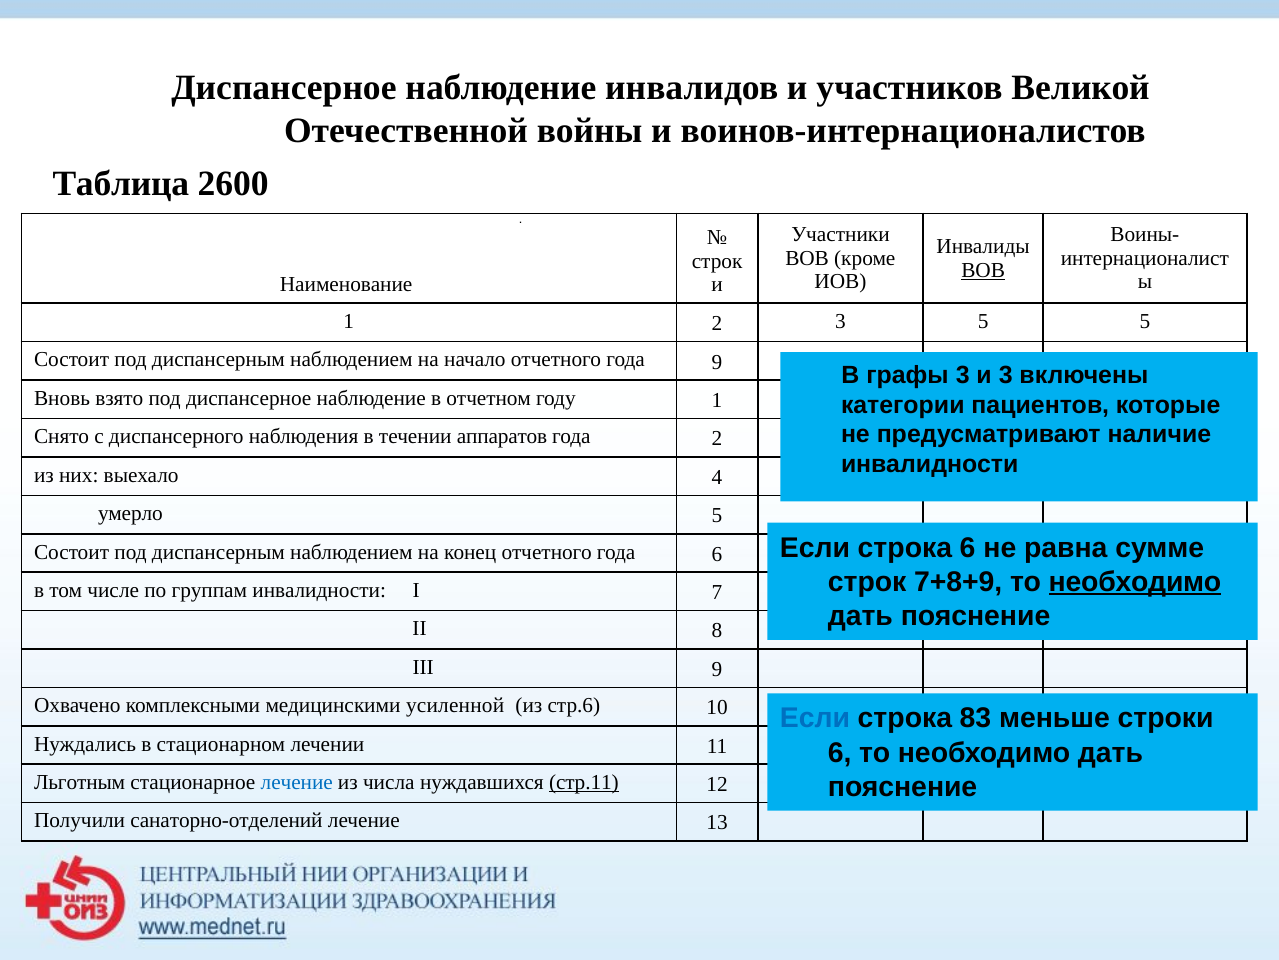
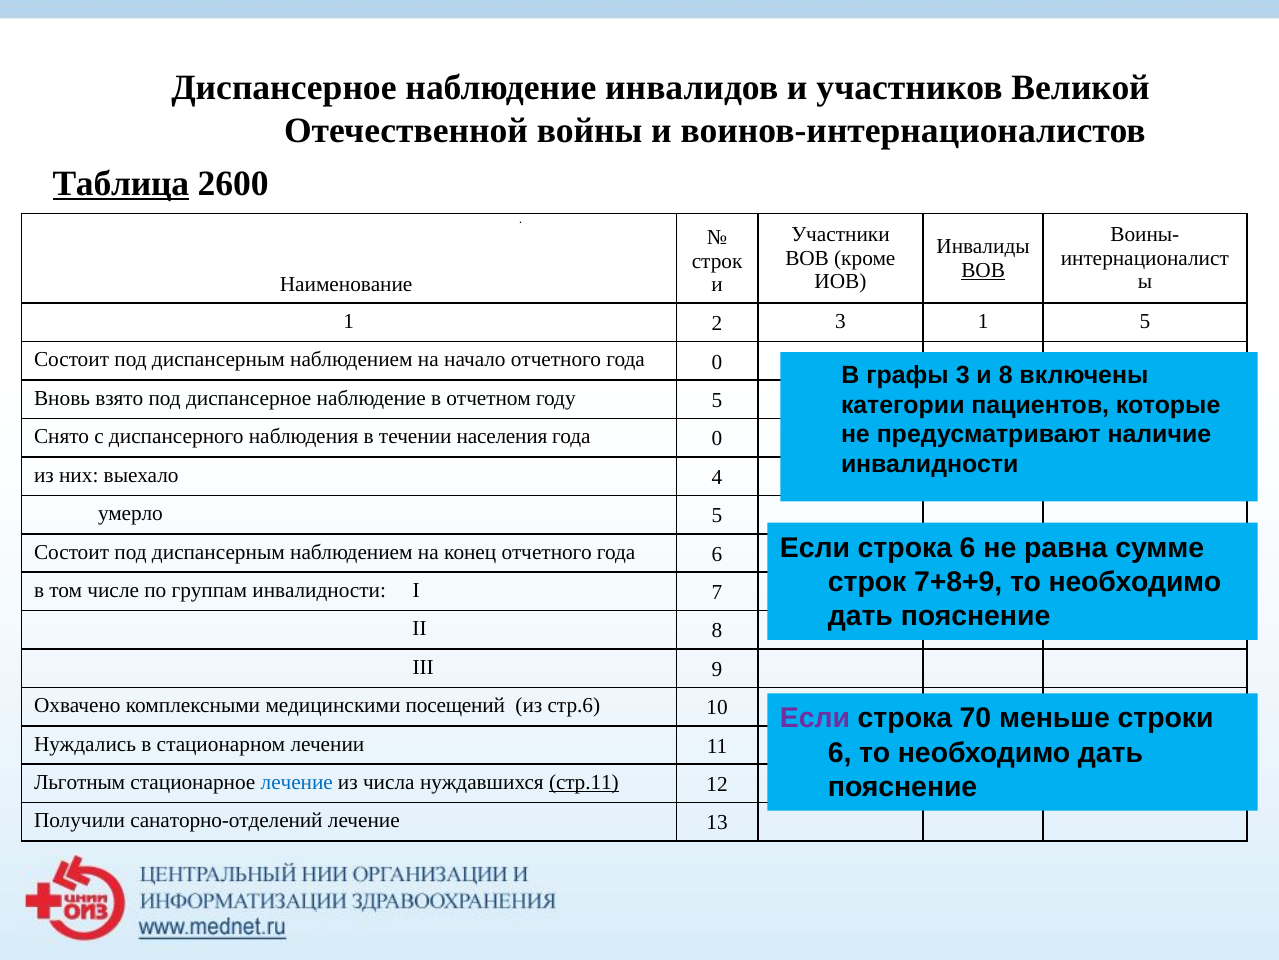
Таблица underline: none -> present
3 5: 5 -> 1
отчетного года 9: 9 -> 0
и 3: 3 -> 8
году 1: 1 -> 5
аппаратов: аппаратов -> населения
2 at (717, 439): 2 -> 0
необходимо at (1135, 582) underline: present -> none
усиленной: усиленной -> посещений
Если at (815, 718) colour: blue -> purple
83: 83 -> 70
